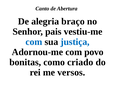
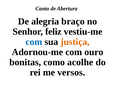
pais: pais -> feliz
justiça colour: blue -> orange
povo: povo -> ouro
criado: criado -> acolhe
